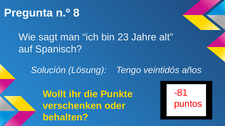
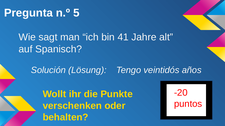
8: 8 -> 5
23: 23 -> 41
-81: -81 -> -20
